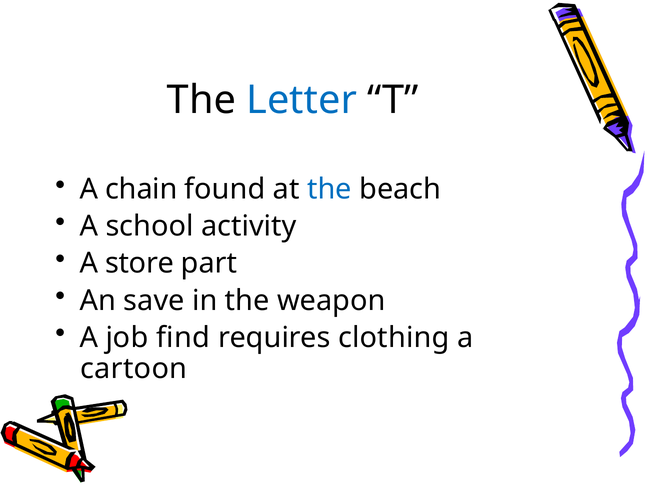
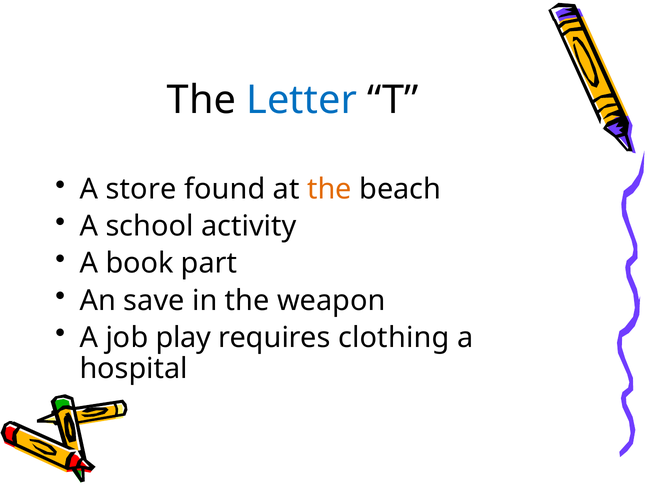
chain: chain -> store
the at (329, 189) colour: blue -> orange
store: store -> book
find: find -> play
cartoon: cartoon -> hospital
